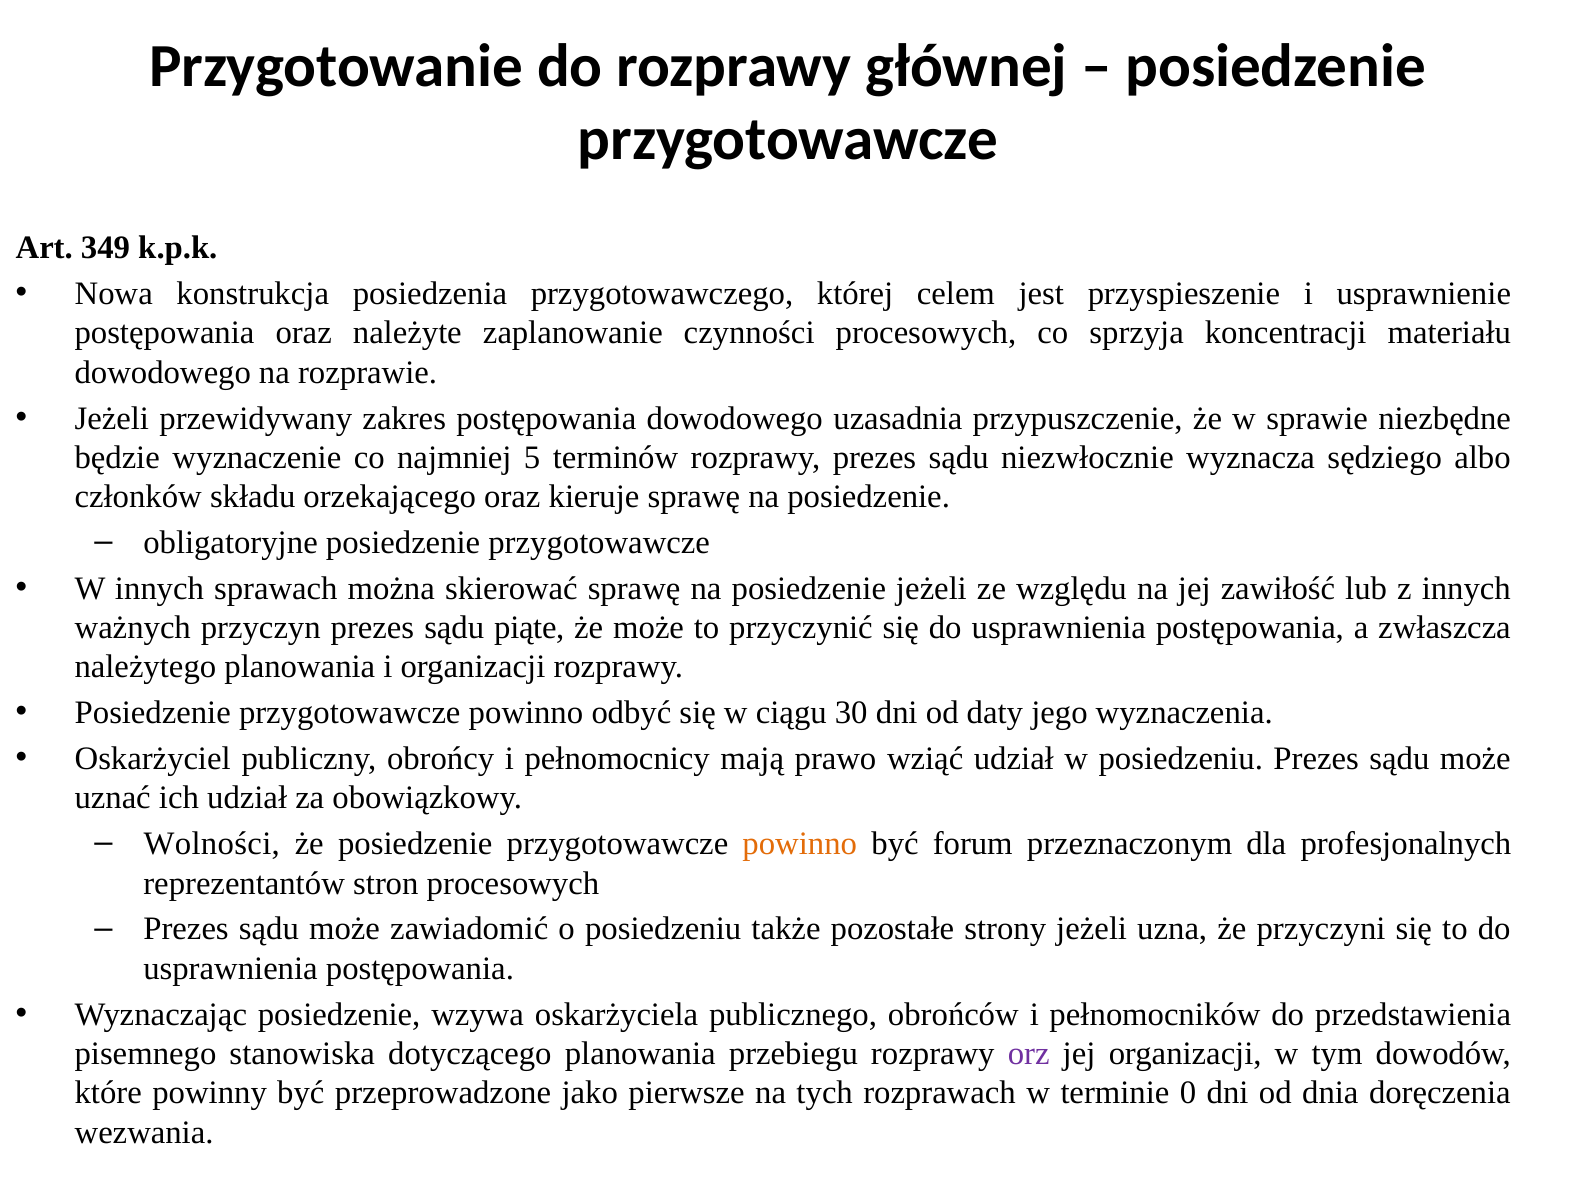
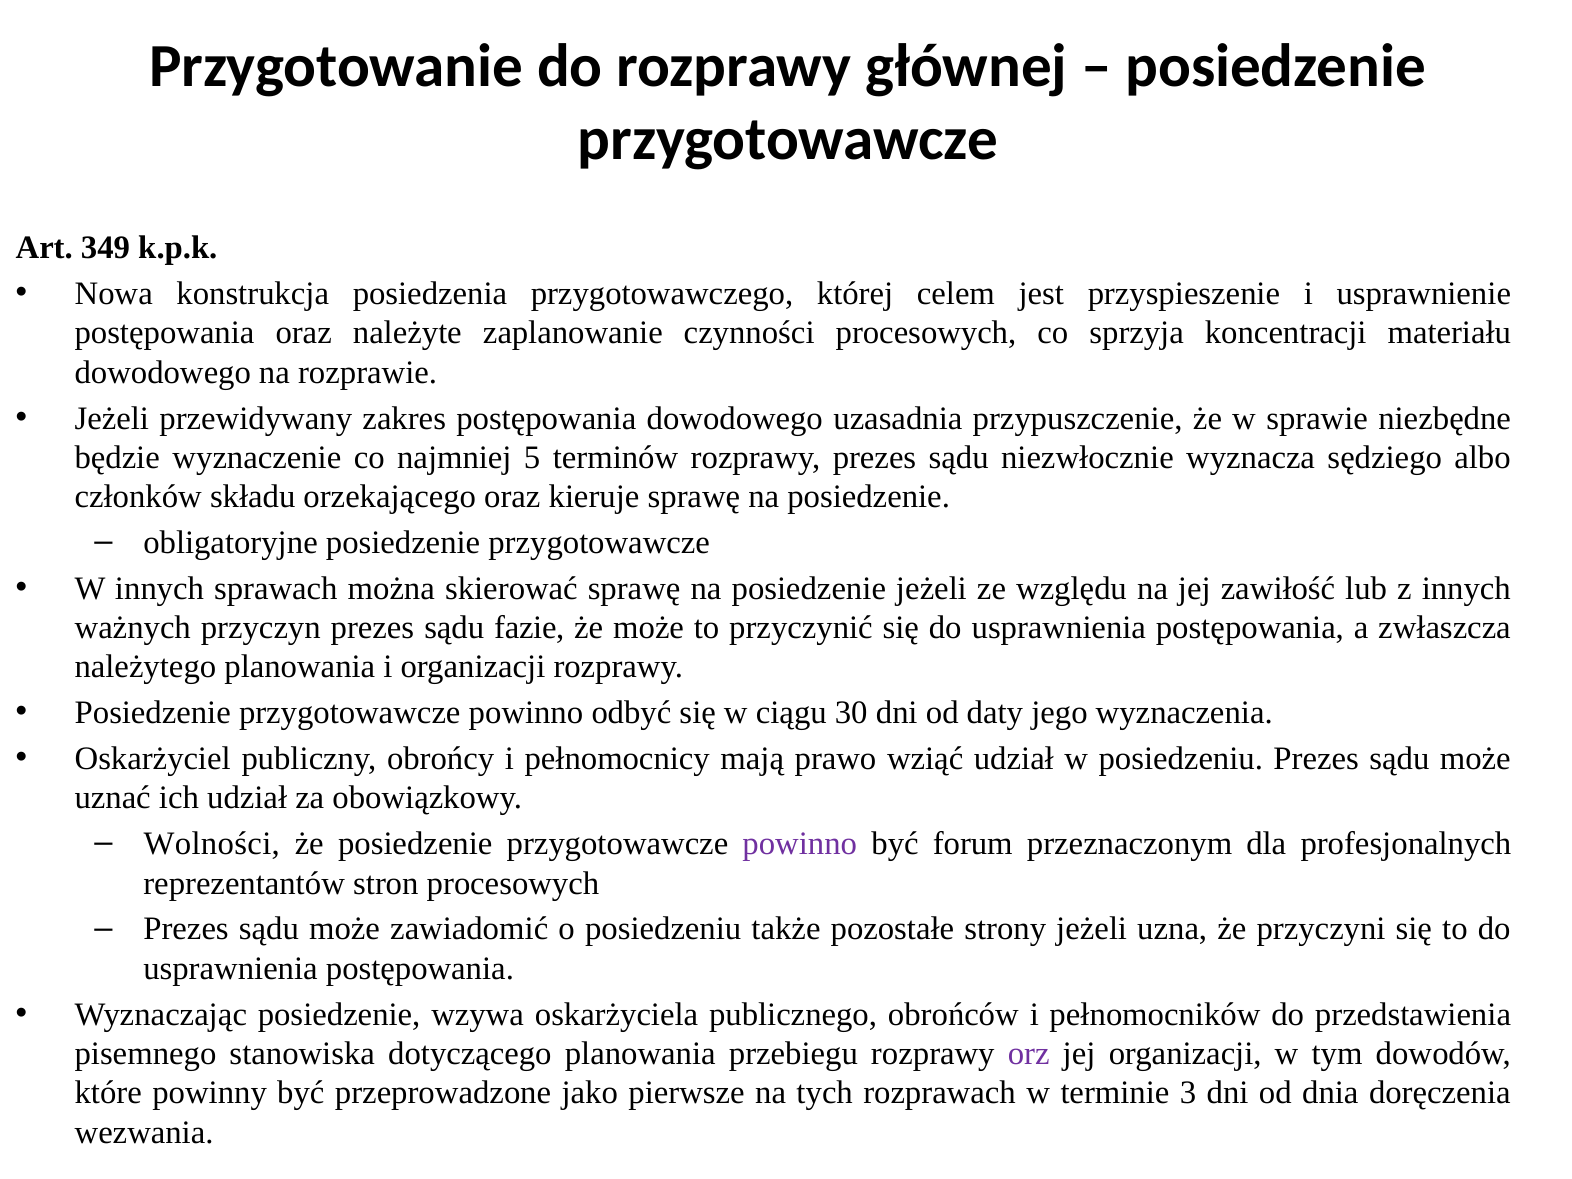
piąte: piąte -> fazie
powinno at (800, 844) colour: orange -> purple
0: 0 -> 3
